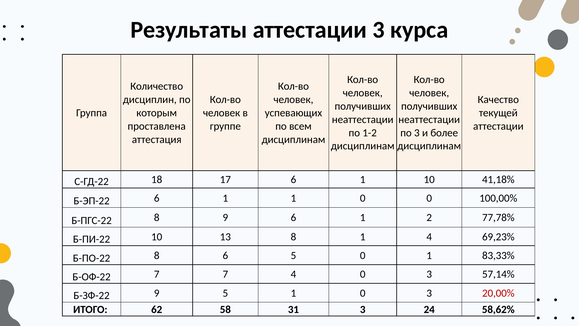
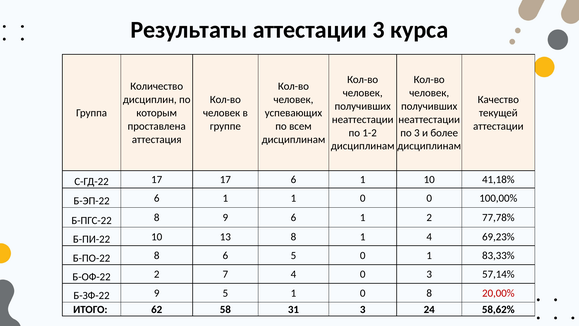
С-ГД-22 18: 18 -> 17
Б-ОФ-22 7: 7 -> 2
1 0 3: 3 -> 8
